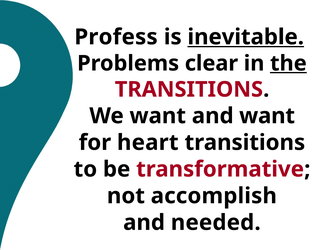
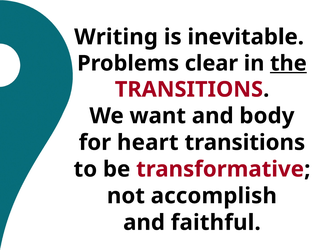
Profess: Profess -> Writing
inevitable underline: present -> none
and want: want -> body
needed: needed -> faithful
